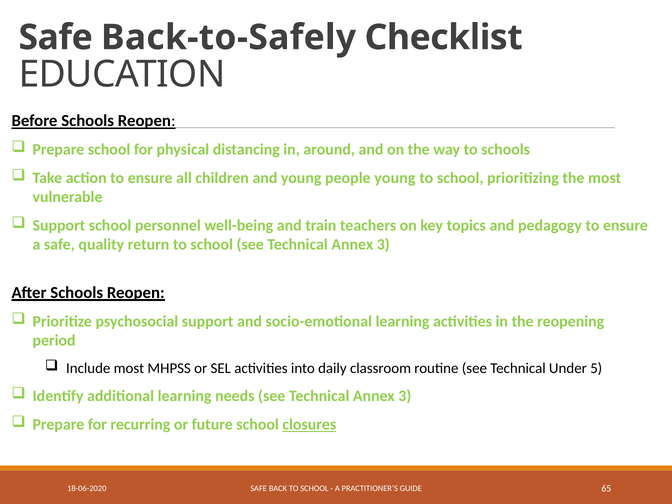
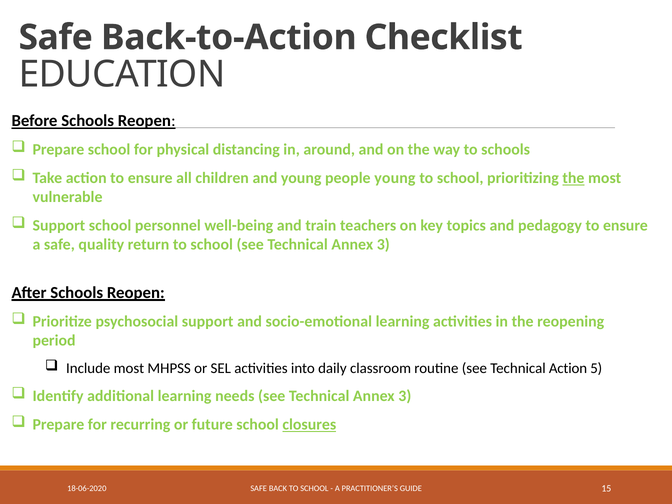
Back-to-Safely: Back-to-Safely -> Back-to-Action
the at (573, 178) underline: none -> present
Technical Under: Under -> Action
65: 65 -> 15
